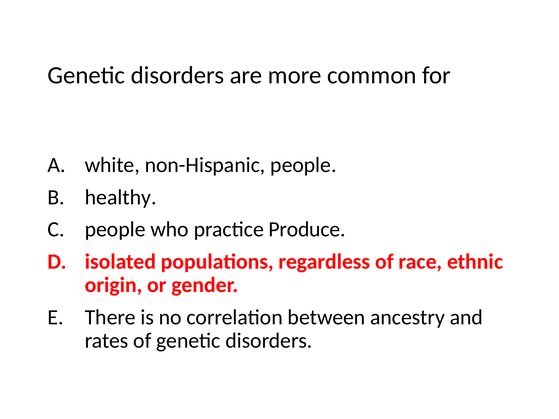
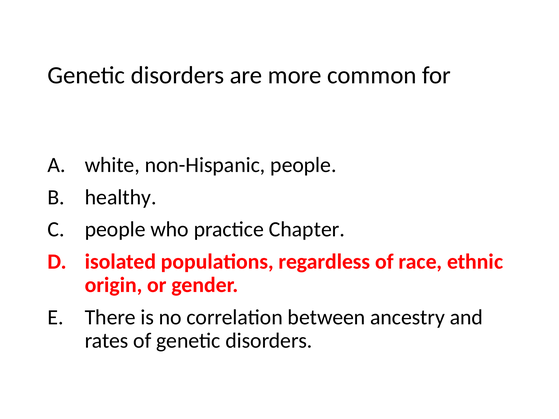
Produce: Produce -> Chapter
